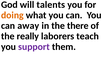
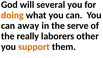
talents: talents -> several
there: there -> serve
teach: teach -> other
support colour: purple -> orange
